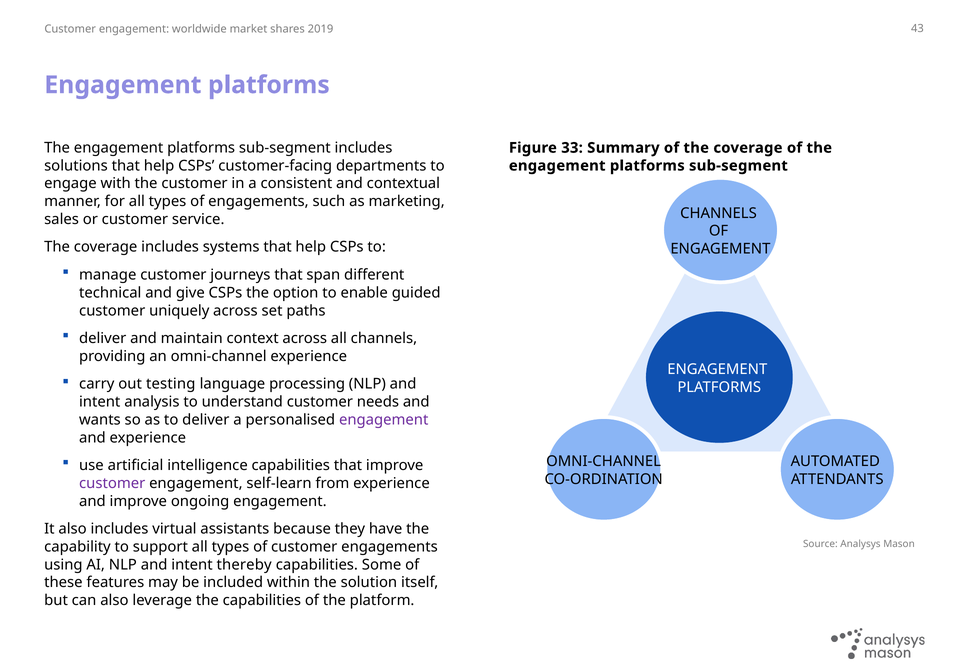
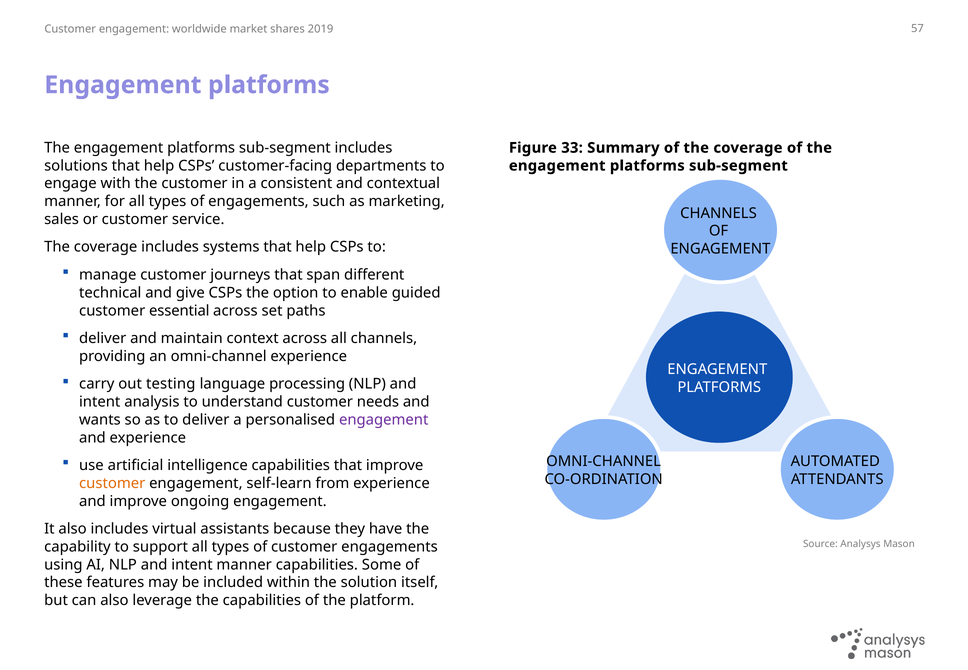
43: 43 -> 57
uniquely: uniquely -> essential
customer at (112, 483) colour: purple -> orange
intent thereby: thereby -> manner
